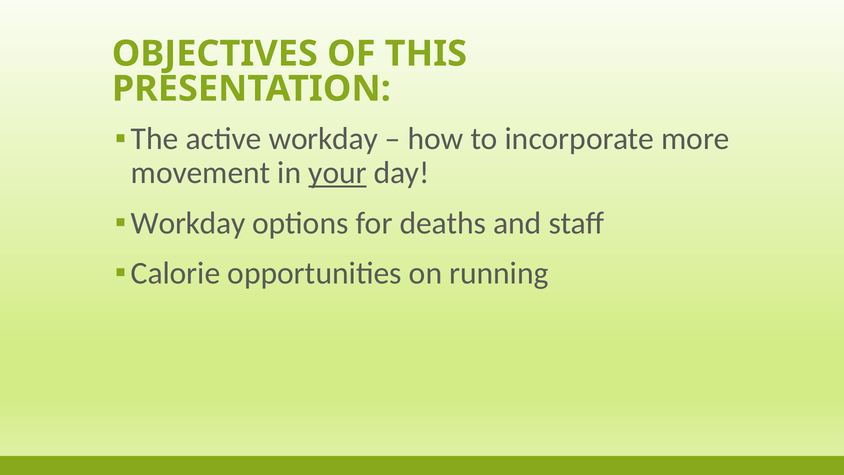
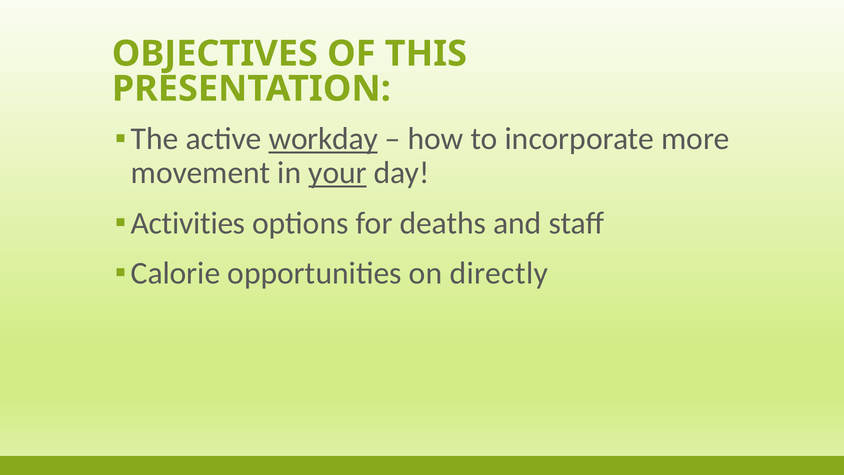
workday at (323, 139) underline: none -> present
Workday at (188, 223): Workday -> Activities
running: running -> directly
